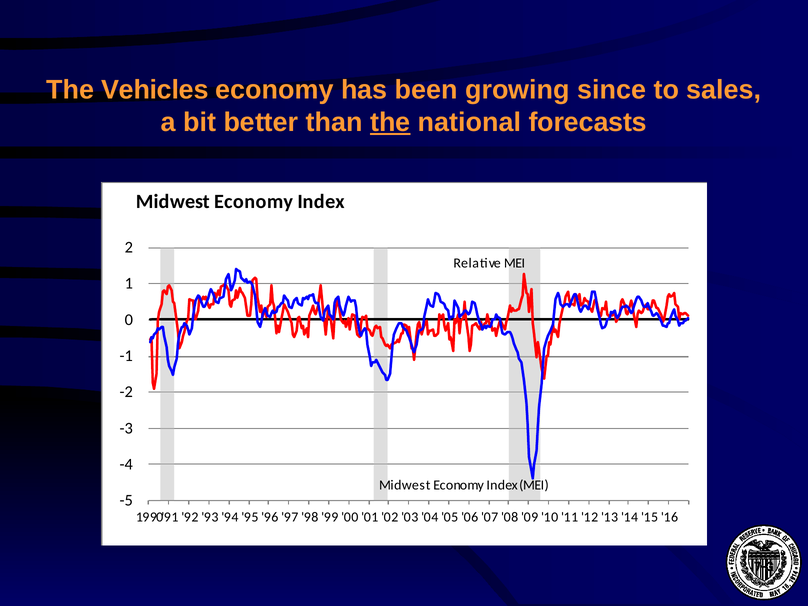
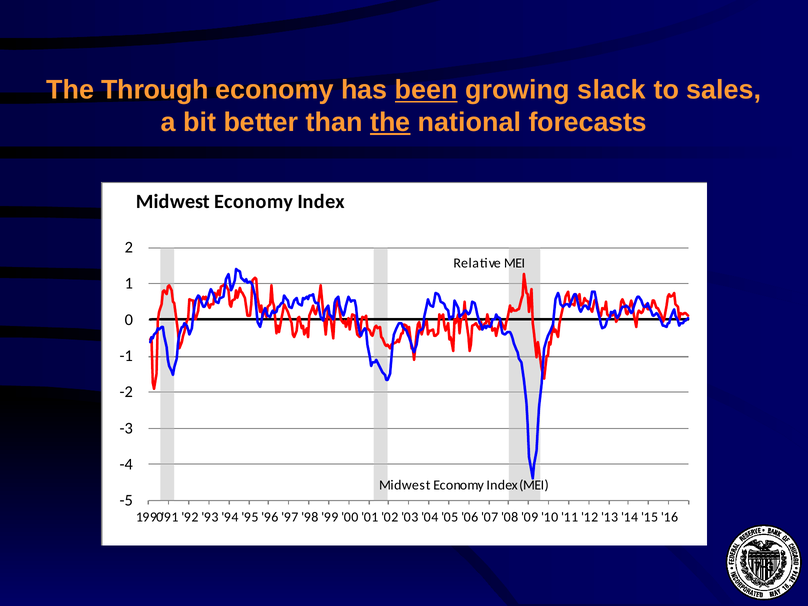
Vehicles: Vehicles -> Through
been underline: none -> present
since: since -> slack
